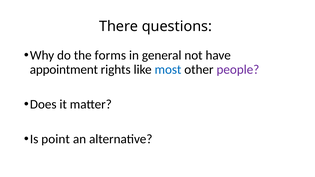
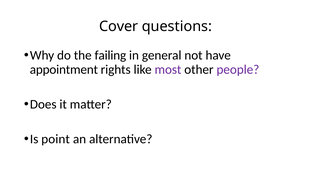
There: There -> Cover
forms: forms -> failing
most colour: blue -> purple
